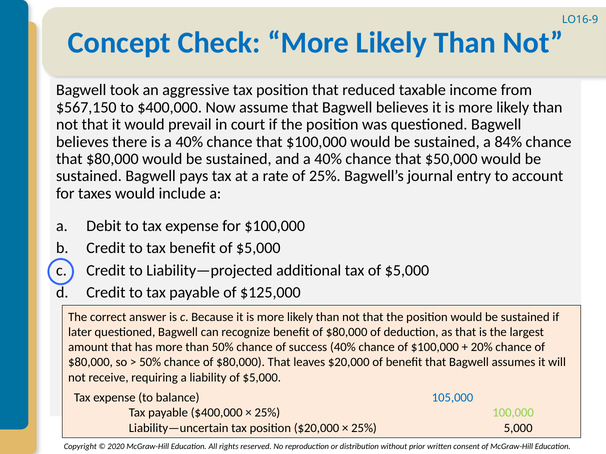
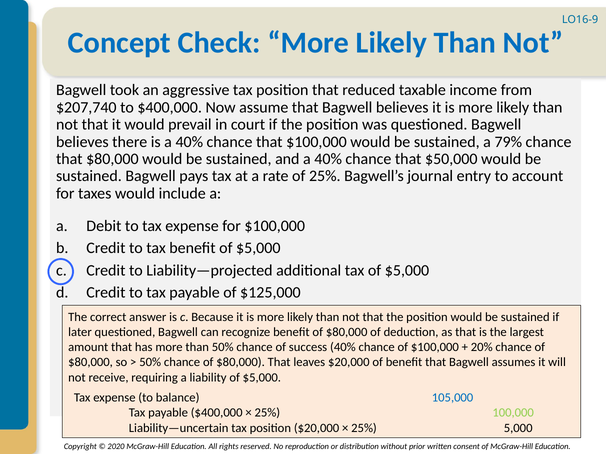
$567,150: $567,150 -> $207,740
84%: 84% -> 79%
